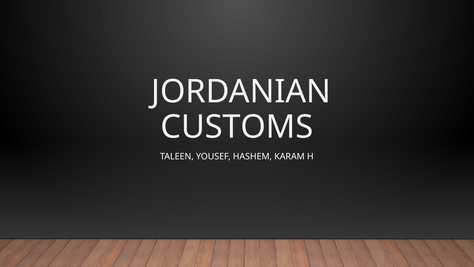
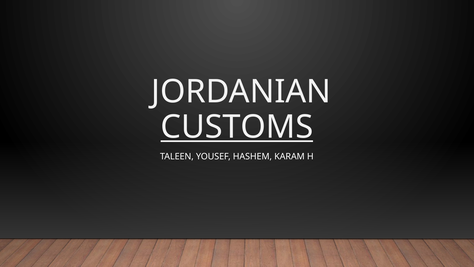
CUSTOMS underline: none -> present
